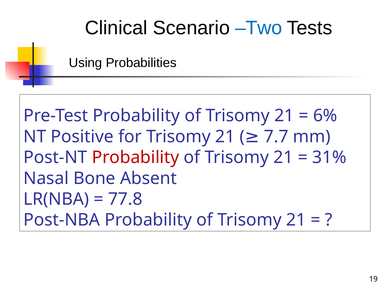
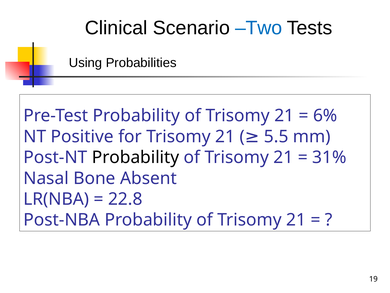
7.7: 7.7 -> 5.5
Probability at (136, 157) colour: red -> black
77.8: 77.8 -> 22.8
